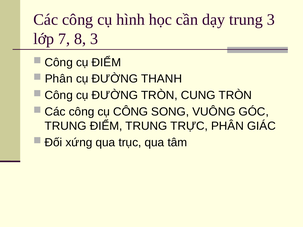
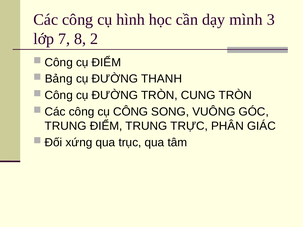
dạy trung: trung -> mình
8 3: 3 -> 2
Phân at (59, 79): Phân -> Bảng
